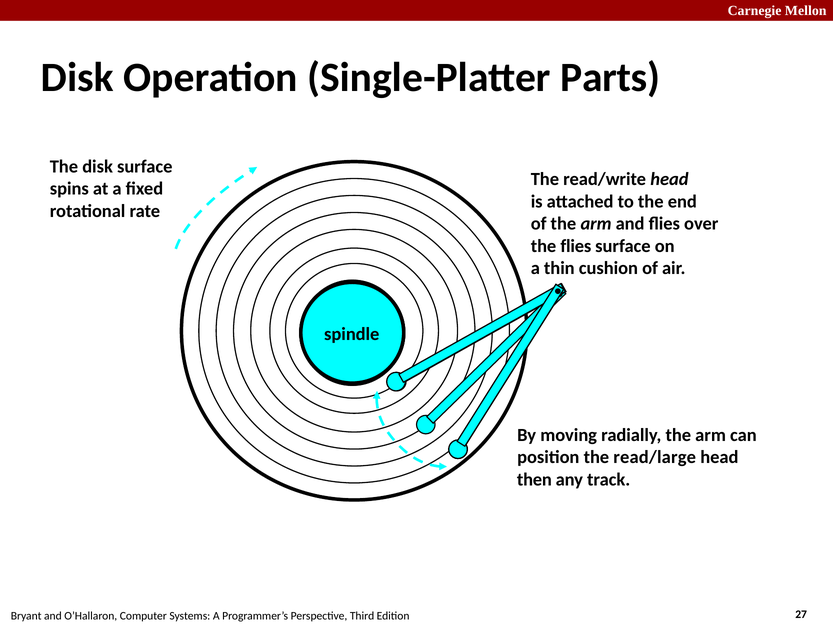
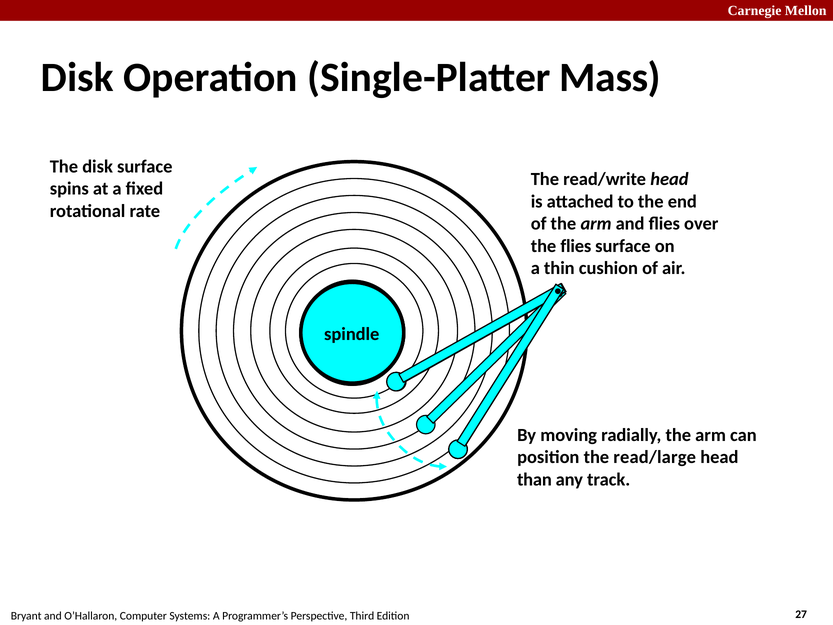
Parts: Parts -> Mass
then: then -> than
